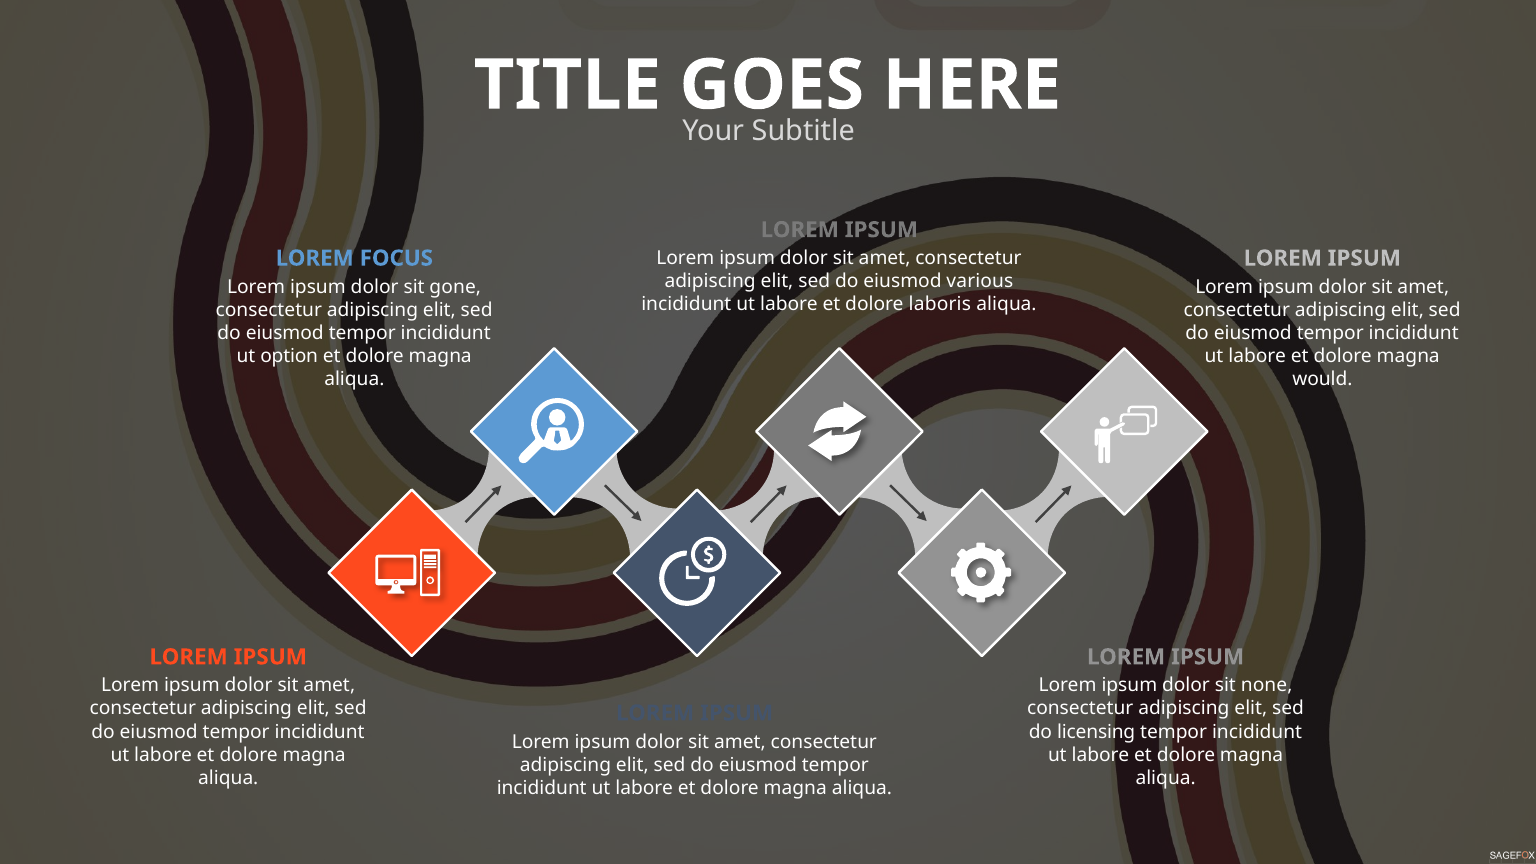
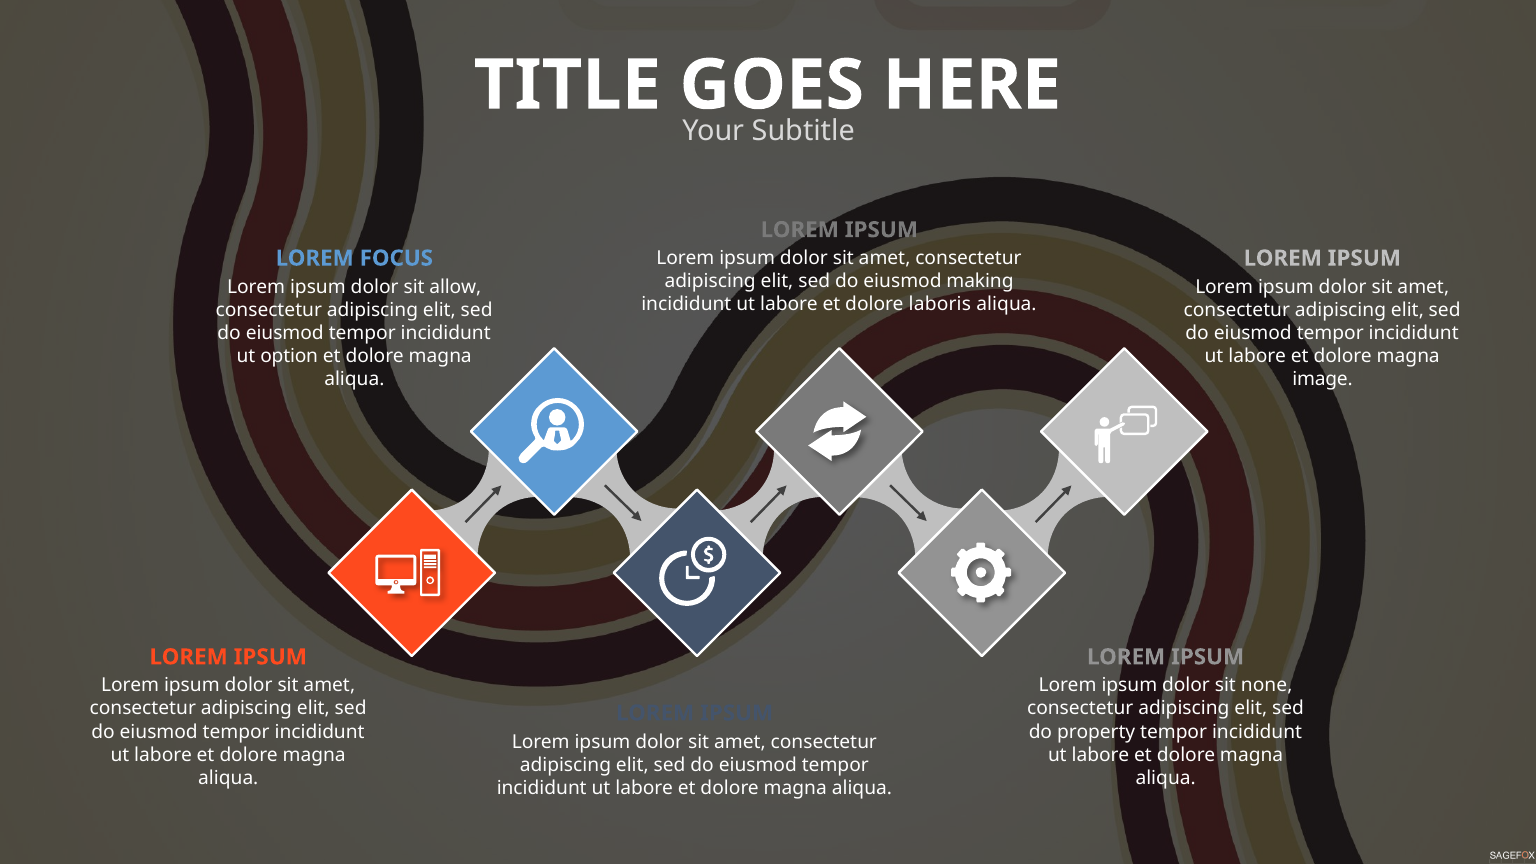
various: various -> making
gone: gone -> allow
would: would -> image
licensing: licensing -> property
